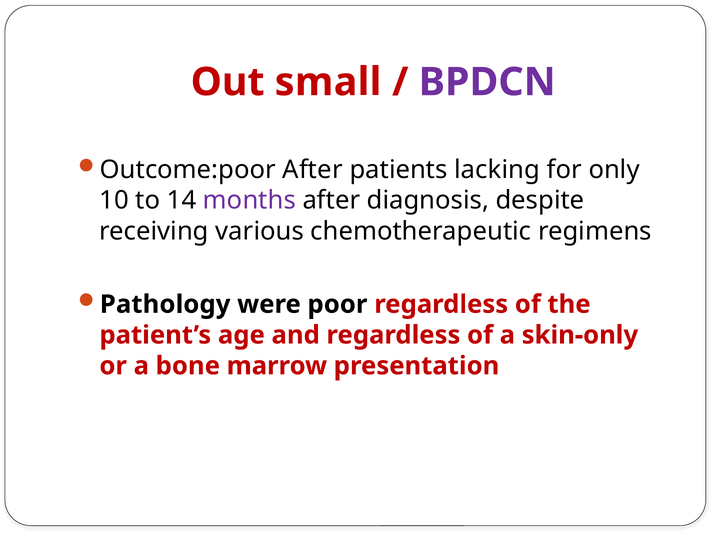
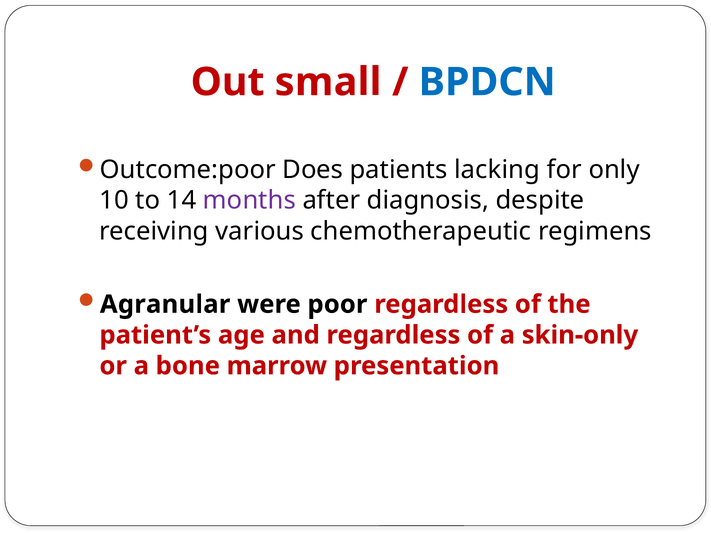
BPDCN colour: purple -> blue
Outcome:poor After: After -> Does
Pathology: Pathology -> Agranular
